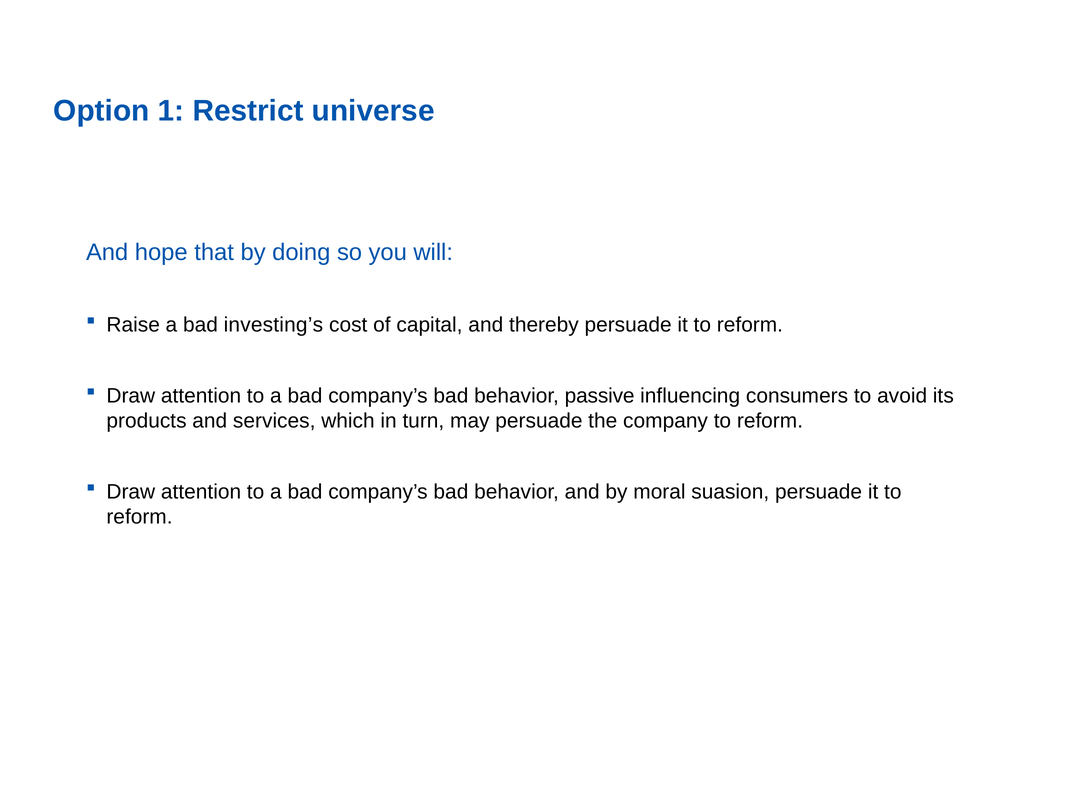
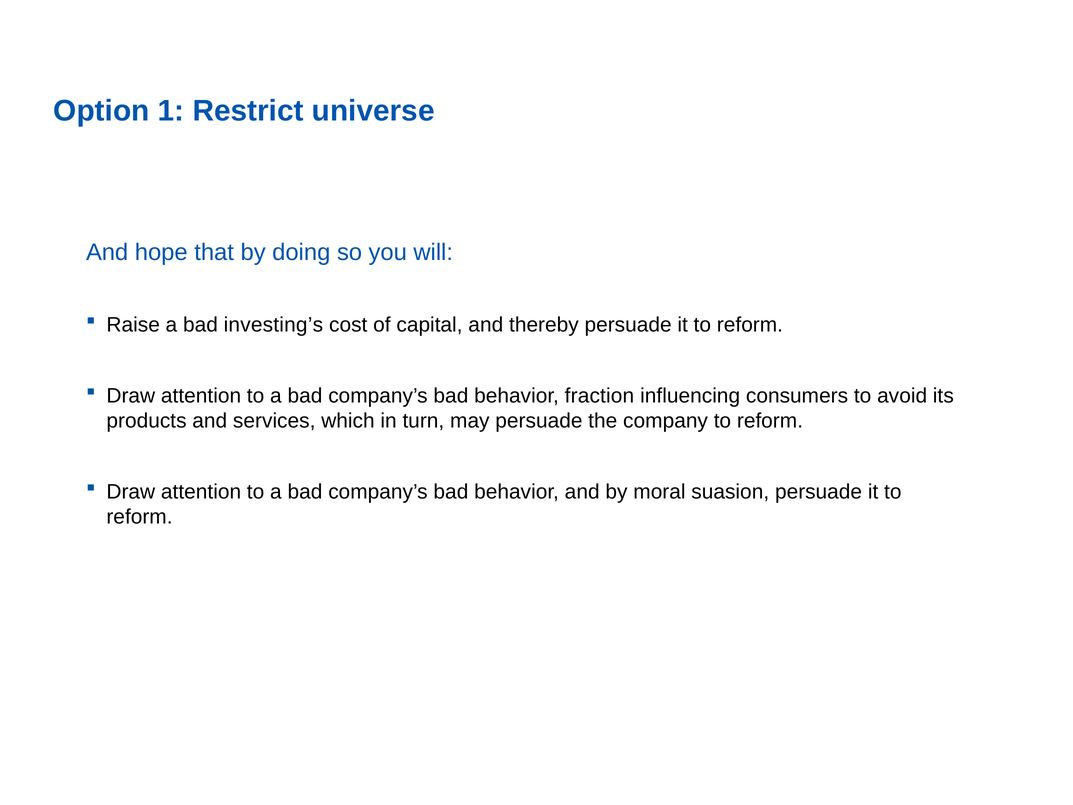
passive: passive -> fraction
